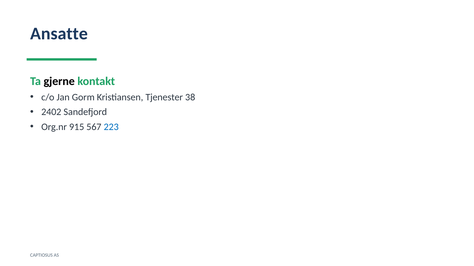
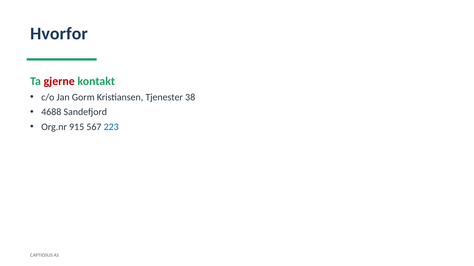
Ansatte: Ansatte -> Hvorfor
gjerne colour: black -> red
2402: 2402 -> 4688
